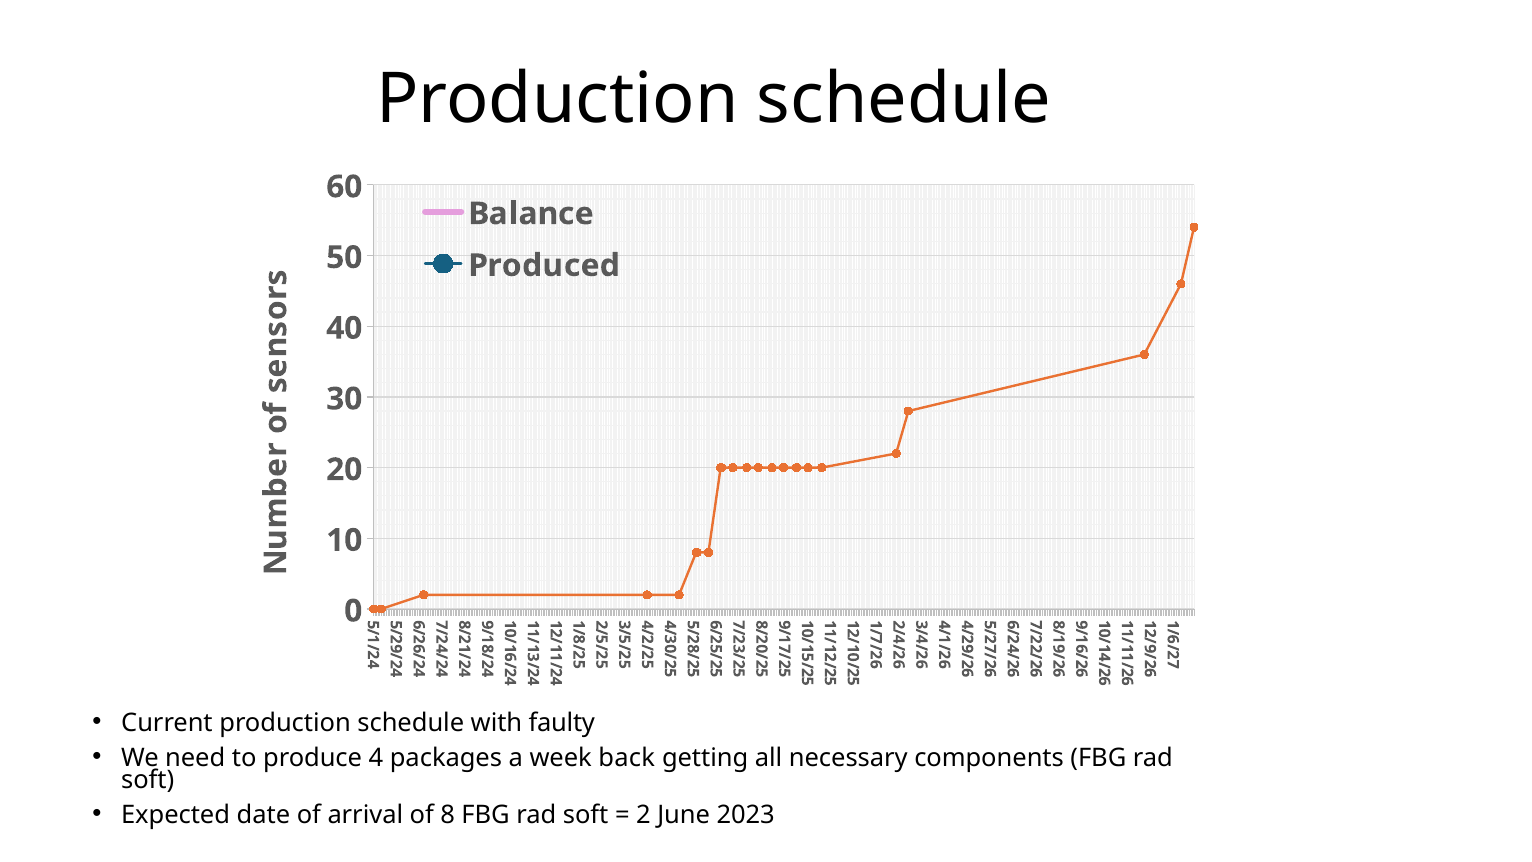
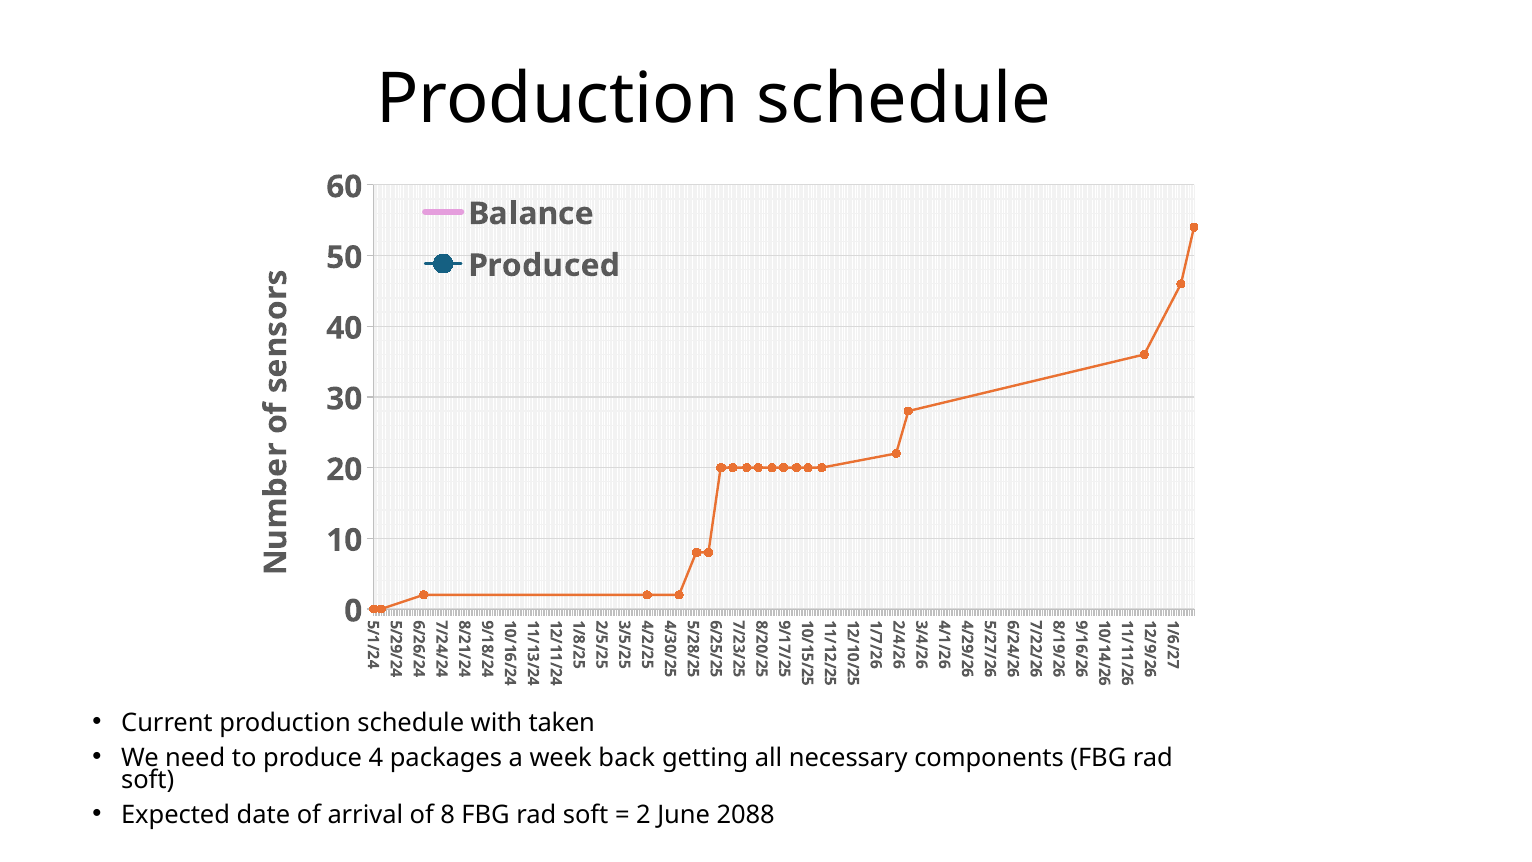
faulty: faulty -> taken
2023: 2023 -> 2088
